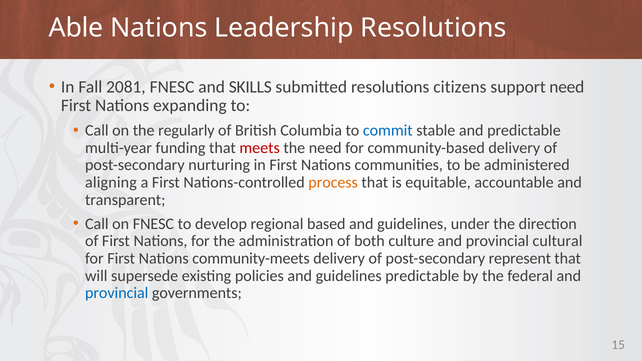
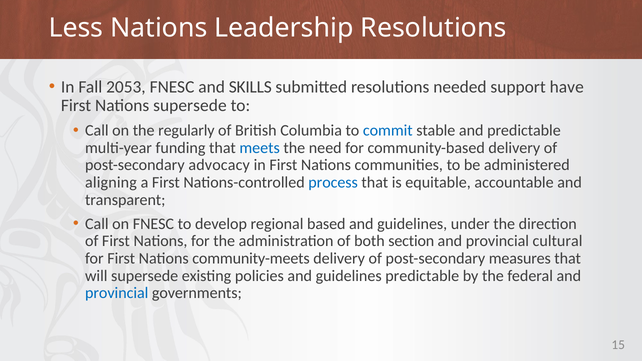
Able: Able -> Less
2081: 2081 -> 2053
citizens: citizens -> needed
support need: need -> have
Nations expanding: expanding -> supersede
meets colour: red -> blue
nurturing: nurturing -> advocacy
process colour: orange -> blue
culture: culture -> section
represent: represent -> measures
